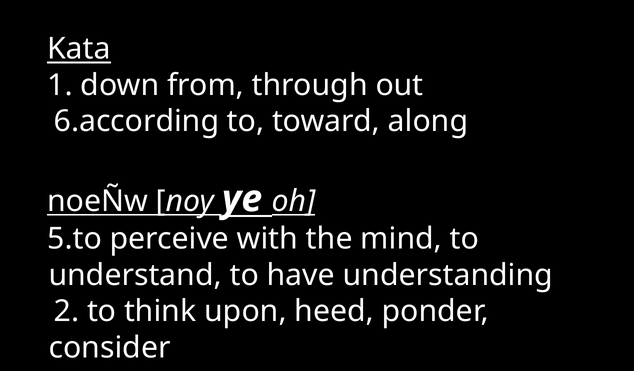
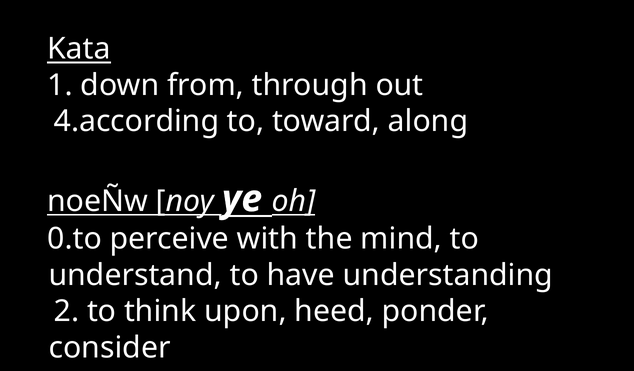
6.according: 6.according -> 4.according
5.to: 5.to -> 0.to
